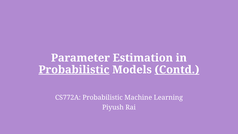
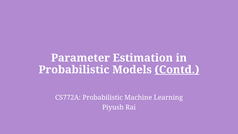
Probabilistic at (74, 70) underline: present -> none
